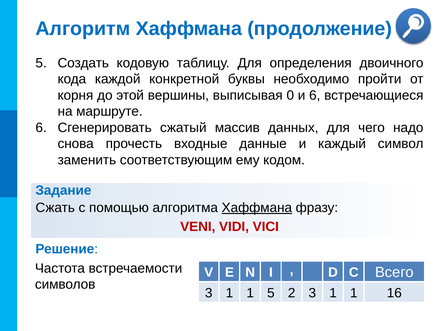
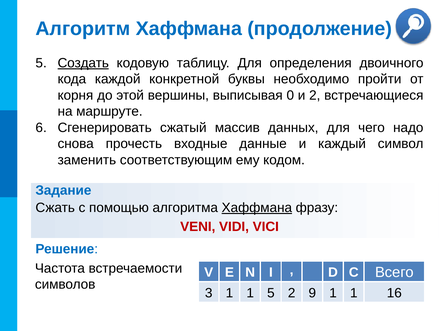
Создать underline: none -> present
и 6: 6 -> 2
2 3: 3 -> 9
